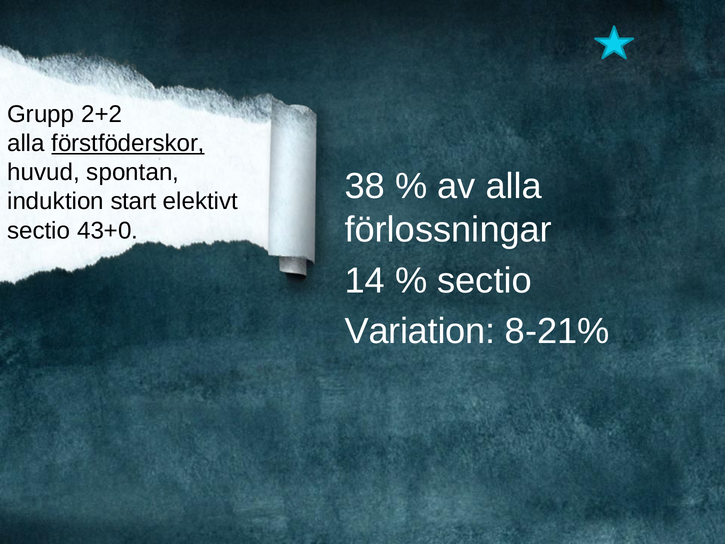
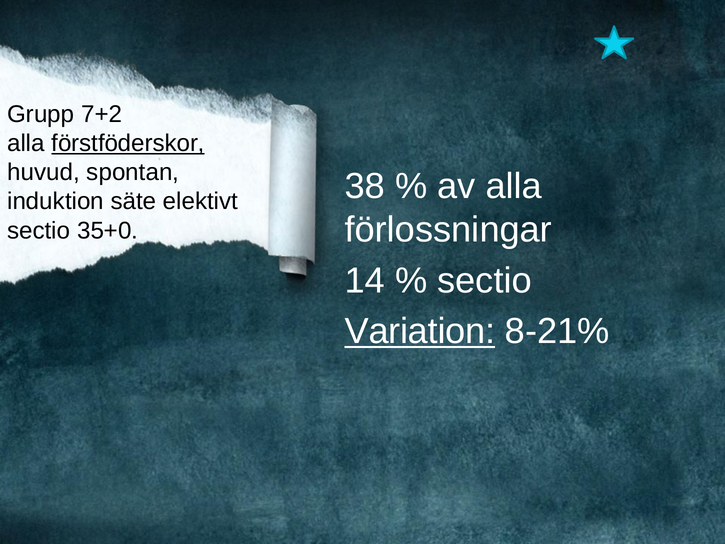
2+2: 2+2 -> 7+2
start: start -> säte
43+0: 43+0 -> 35+0
Variation underline: none -> present
